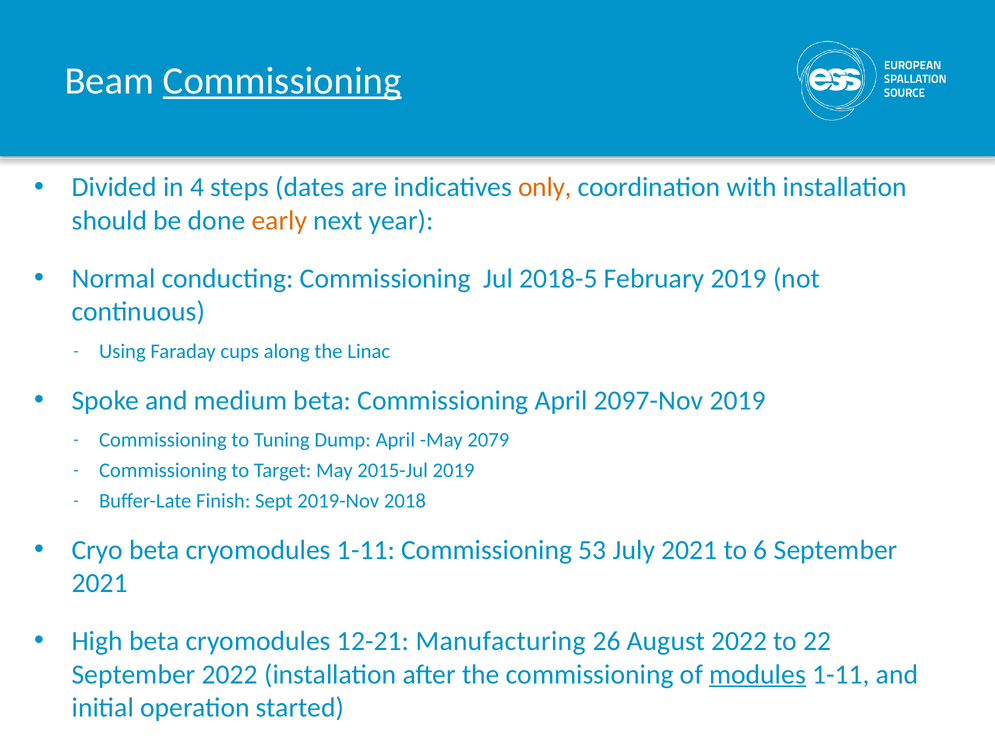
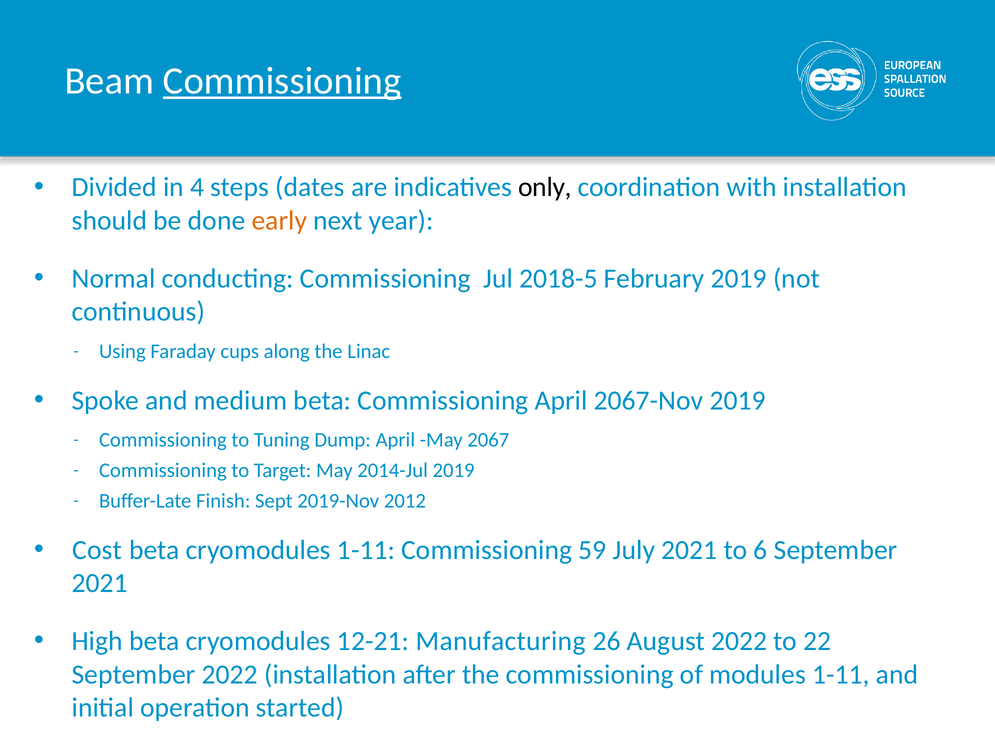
only colour: orange -> black
2097-Nov: 2097-Nov -> 2067-Nov
2079: 2079 -> 2067
2015-Jul: 2015-Jul -> 2014-Jul
2018: 2018 -> 2012
Cryo: Cryo -> Cost
53: 53 -> 59
modules underline: present -> none
